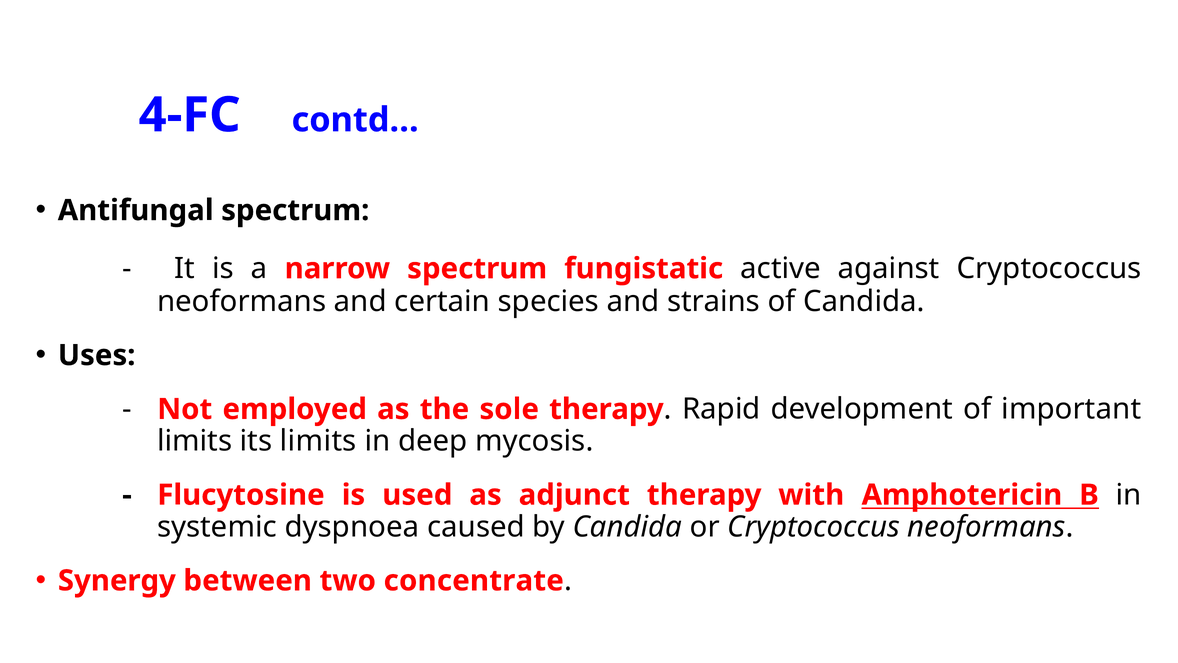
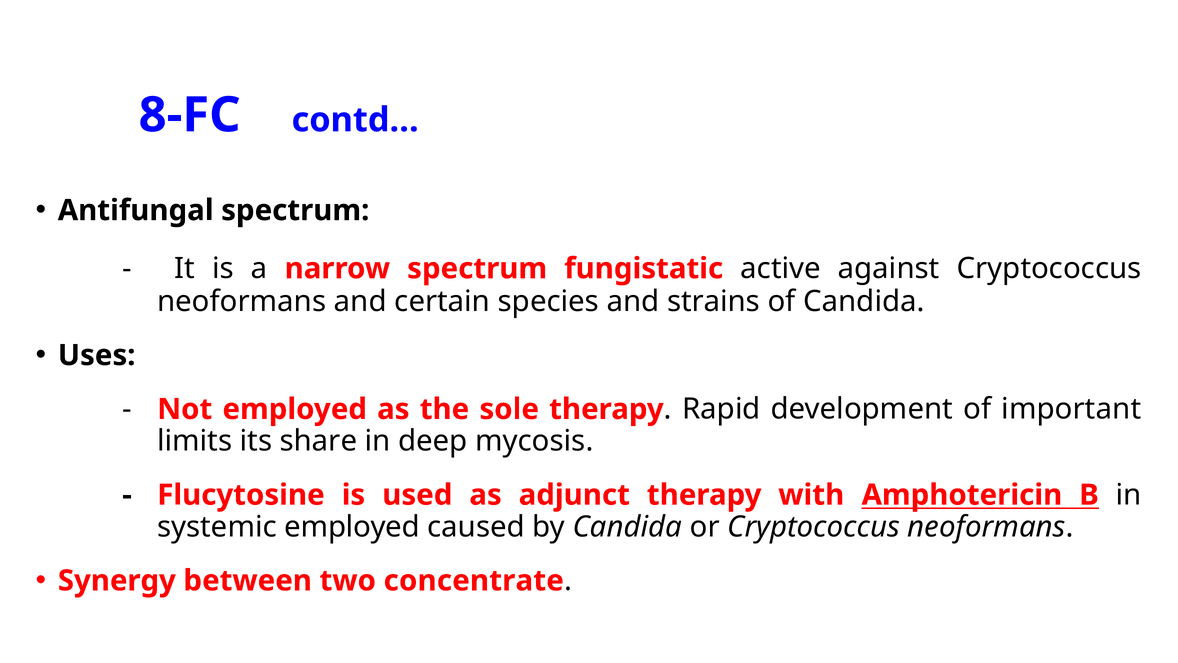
4-FC: 4-FC -> 8-FC
its limits: limits -> share
systemic dyspnoea: dyspnoea -> employed
